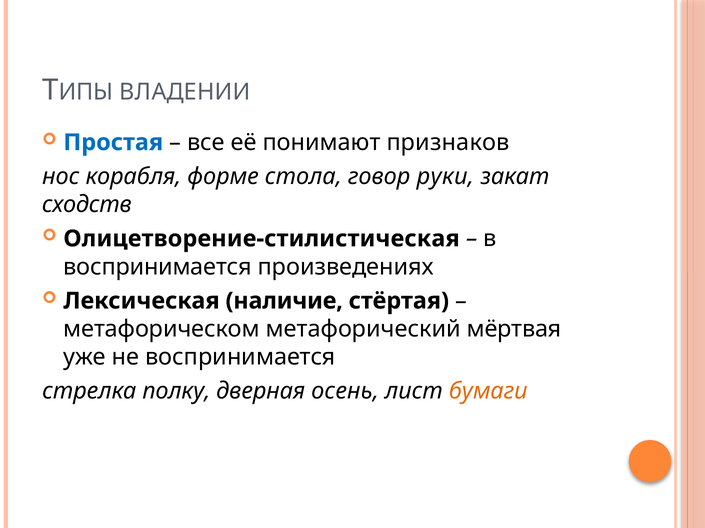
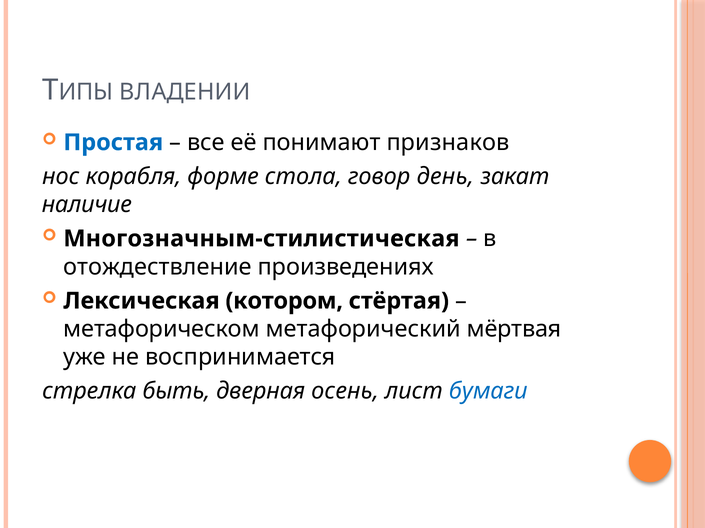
руки: руки -> день
сходств: сходств -> наличие
Олицетворение-стилистическая: Олицетворение-стилистическая -> Многозначным-стилистическая
воспринимается at (158, 267): воспринимается -> отождествление
наличие: наличие -> котором
полку: полку -> быть
бумаги colour: orange -> blue
